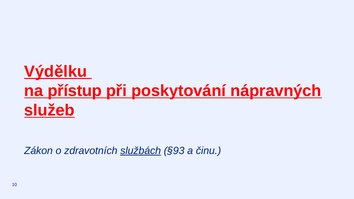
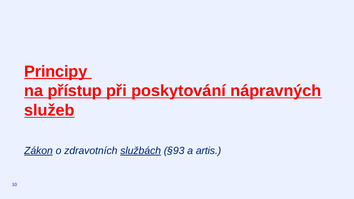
Výdělku: Výdělku -> Principy
Zákon underline: none -> present
činu: činu -> artis
